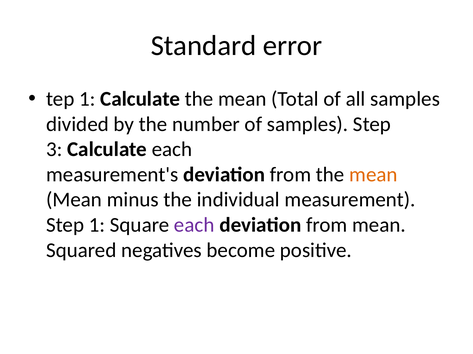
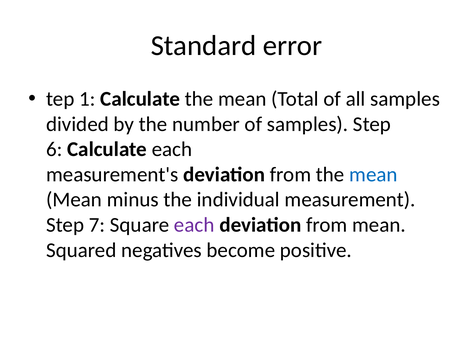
3: 3 -> 6
mean at (373, 175) colour: orange -> blue
Step 1: 1 -> 7
